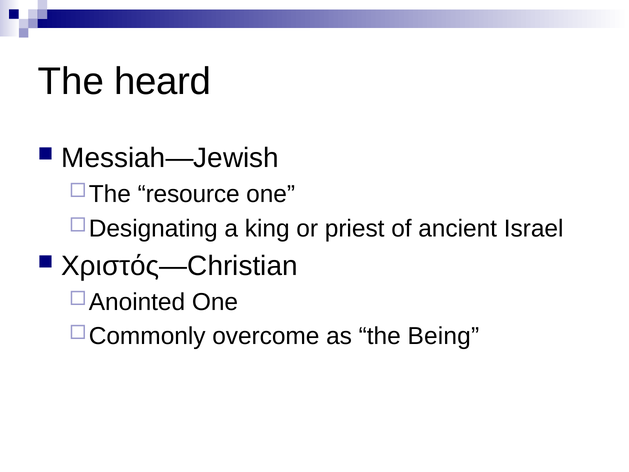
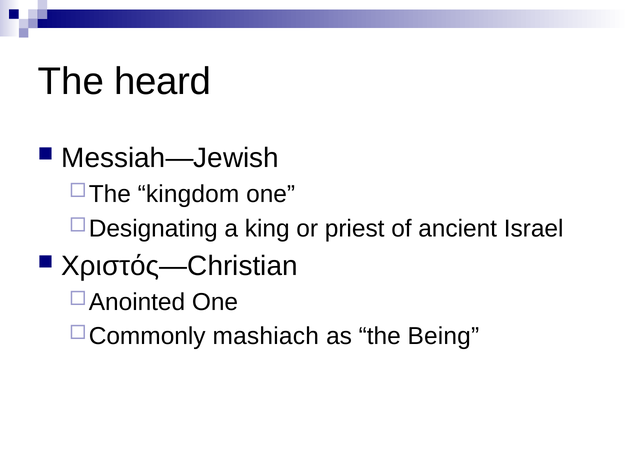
resource: resource -> kingdom
overcome: overcome -> mashiach
